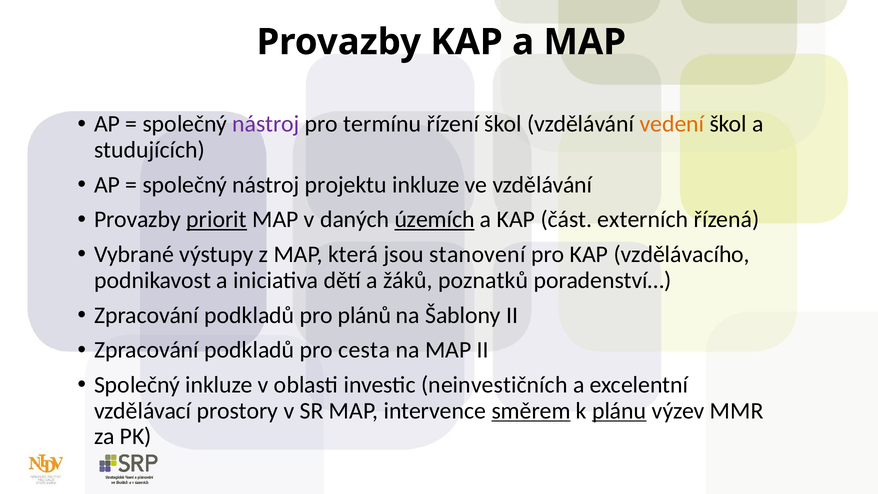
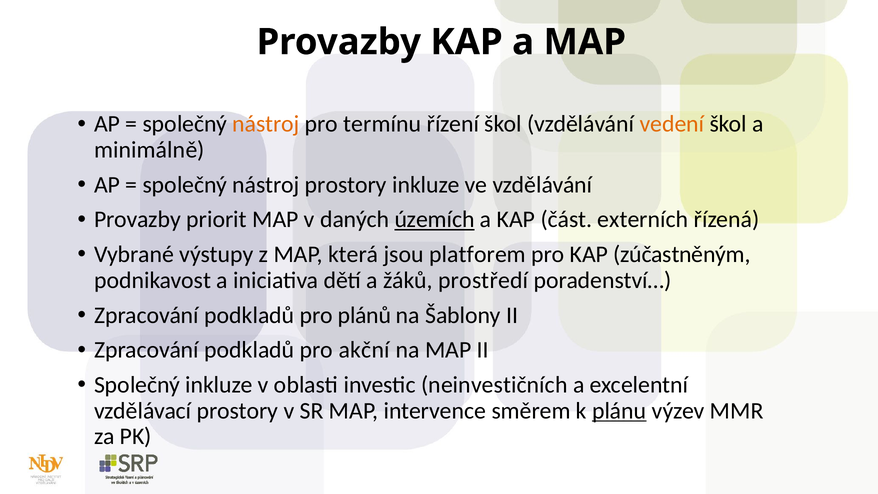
nástroj at (266, 124) colour: purple -> orange
studujících: studujících -> minimálně
nástroj projektu: projektu -> prostory
priorit underline: present -> none
stanovení: stanovení -> platforem
vzdělávacího: vzdělávacího -> zúčastněným
poznatků: poznatků -> prostředí
cesta: cesta -> akční
směrem underline: present -> none
